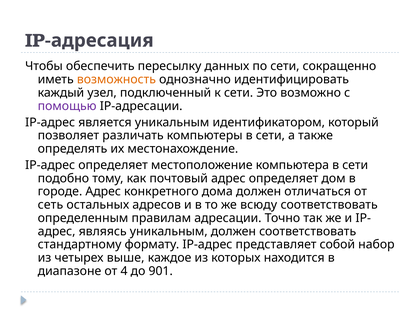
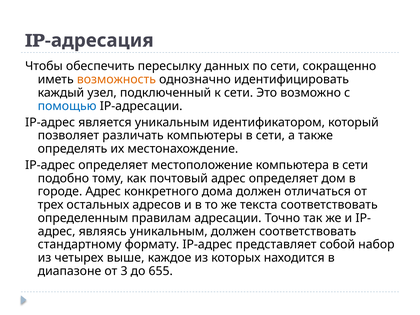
помощью colour: purple -> blue
сеть: сеть -> трех
всюду: всюду -> текста
4: 4 -> 3
901: 901 -> 655
